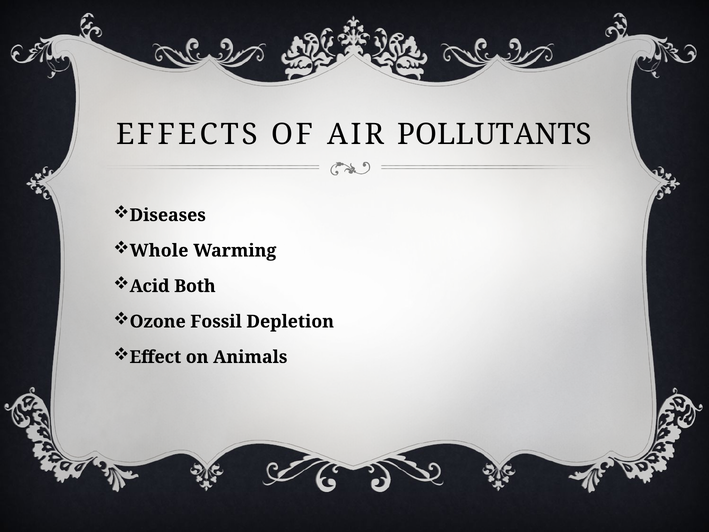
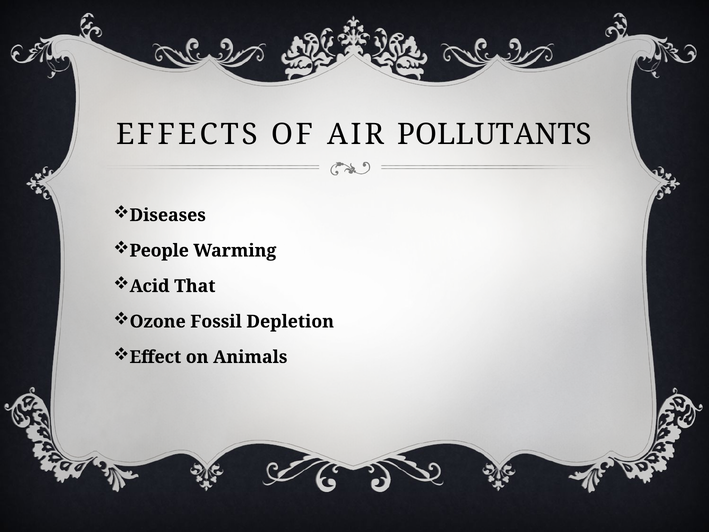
Whole: Whole -> People
Both: Both -> That
